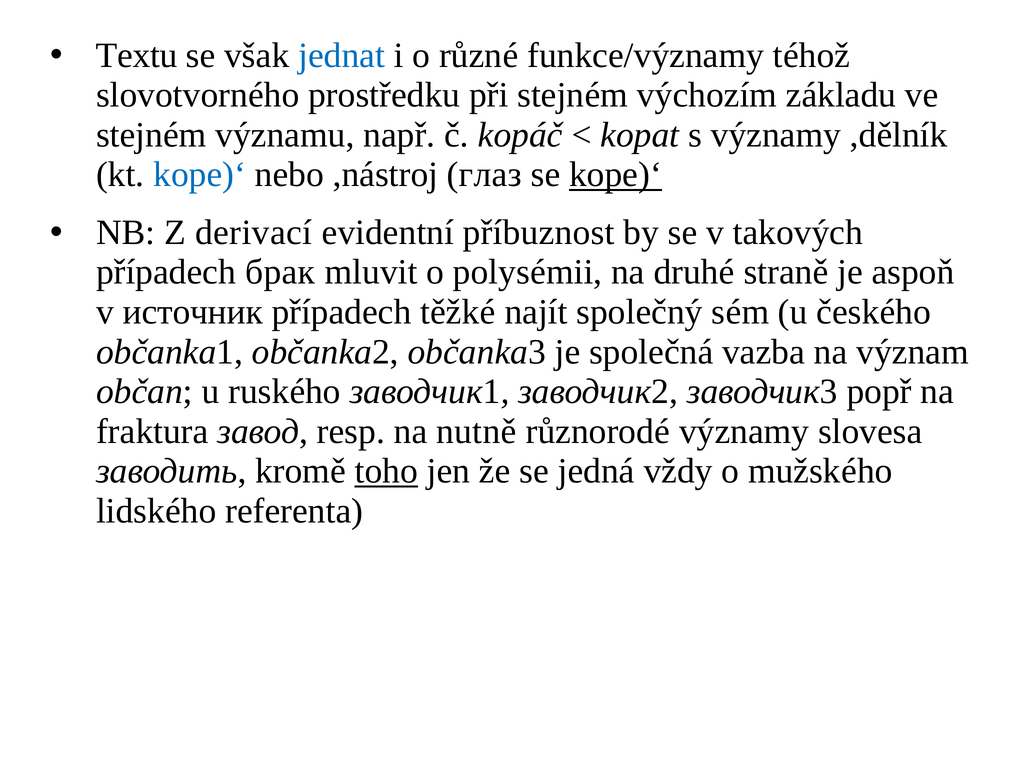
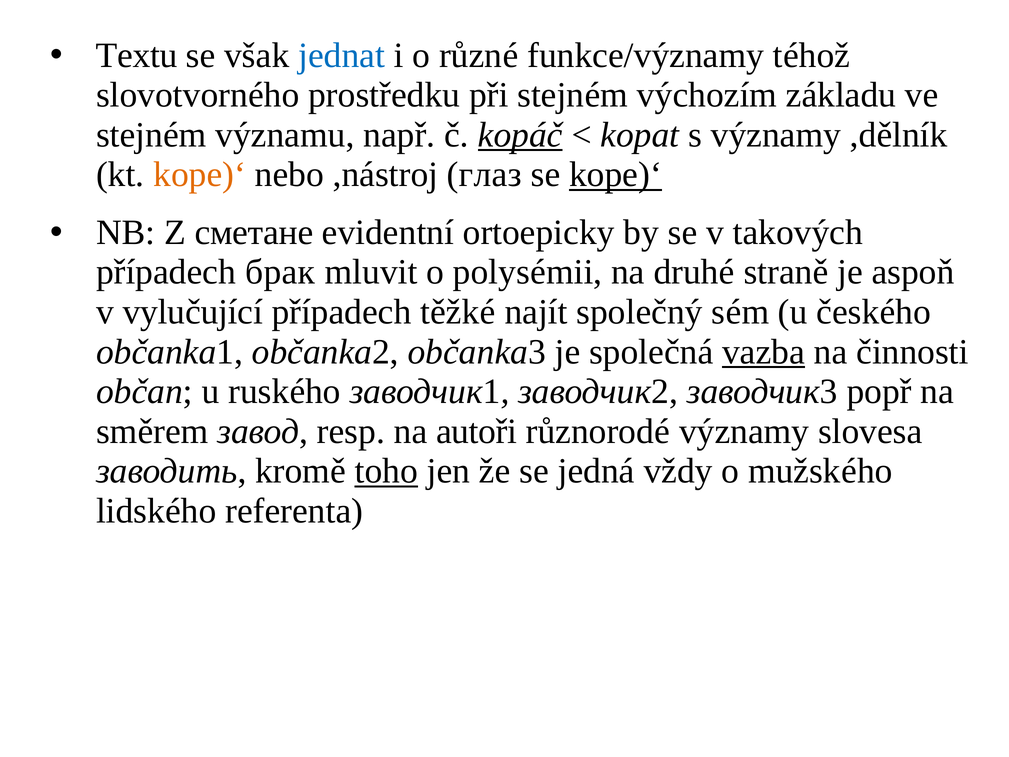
kopáč underline: none -> present
kope)‘ at (200, 175) colour: blue -> orange
derivací: derivací -> сметане
příbuznost: příbuznost -> ortoepicky
источник: источник -> vylučující
vazba underline: none -> present
význam: význam -> činnosti
fraktura: fraktura -> směrem
nutně: nutně -> autoři
